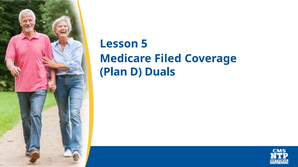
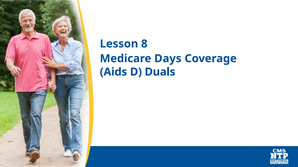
5: 5 -> 8
Filed: Filed -> Days
Plan: Plan -> Aids
